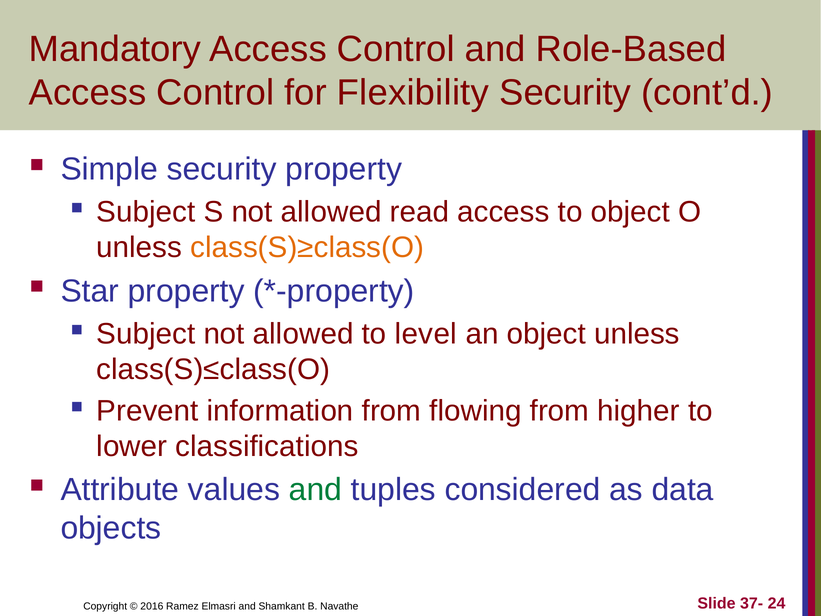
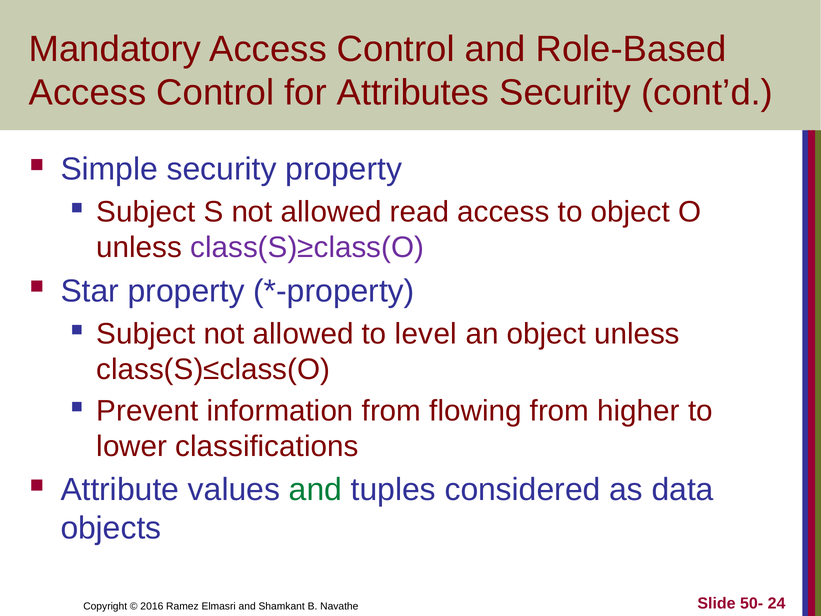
Flexibility: Flexibility -> Attributes
class(S)≥class(O colour: orange -> purple
37-: 37- -> 50-
